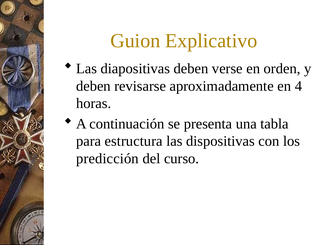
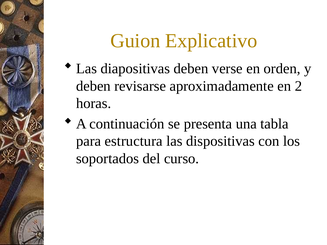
4: 4 -> 2
predicción: predicción -> soportados
